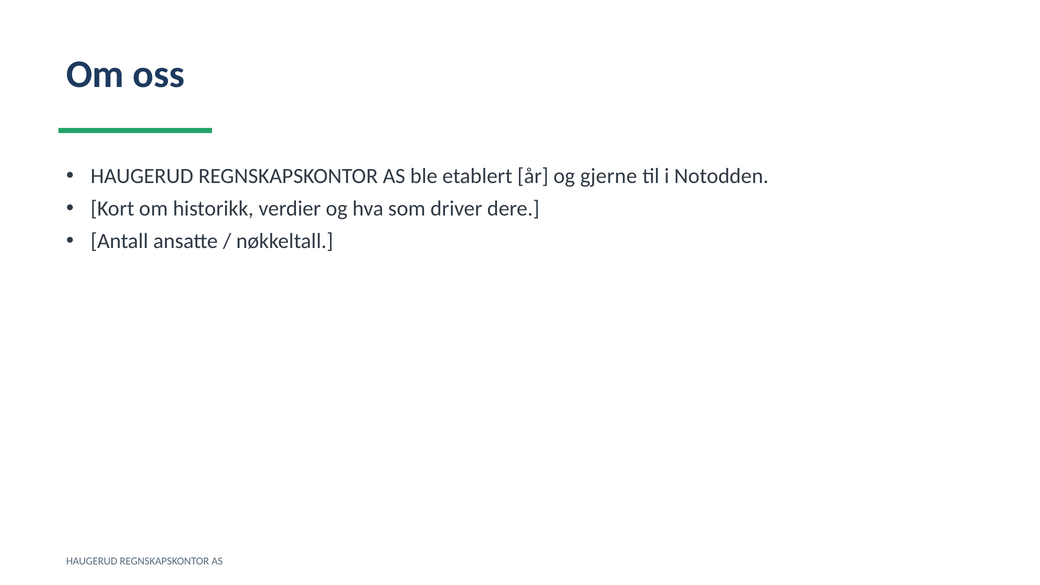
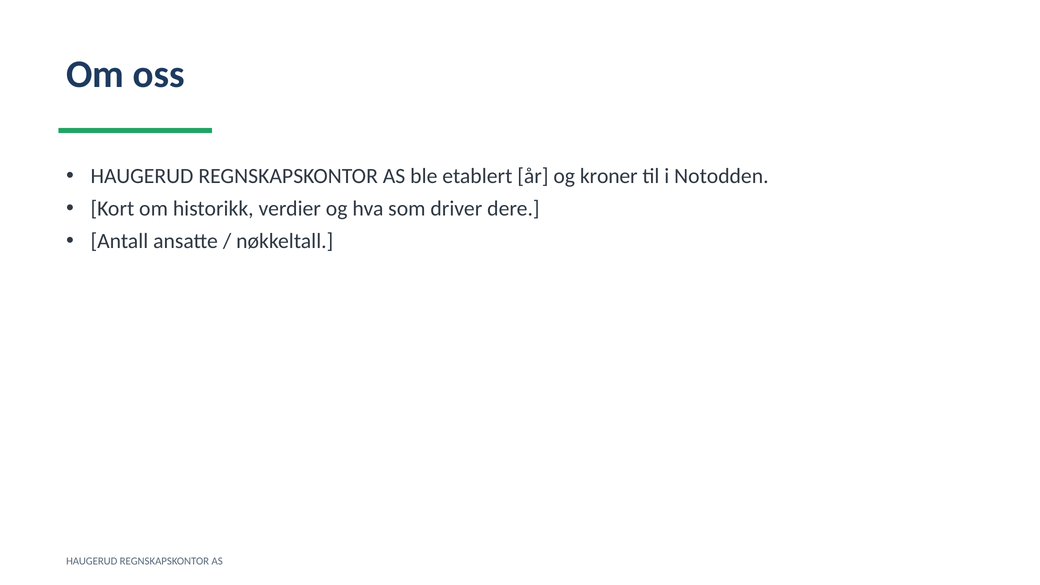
gjerne: gjerne -> kroner
